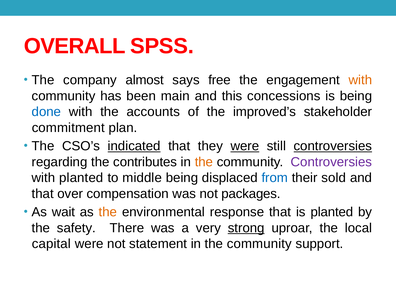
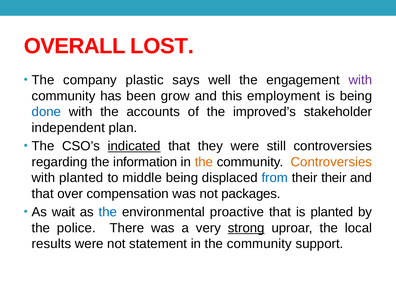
SPSS: SPSS -> LOST
almost: almost -> plastic
free: free -> well
with at (360, 80) colour: orange -> purple
main: main -> grow
concessions: concessions -> employment
commitment: commitment -> independent
were at (245, 146) underline: present -> none
controversies at (333, 146) underline: present -> none
contributes: contributes -> information
Controversies at (331, 162) colour: purple -> orange
their sold: sold -> their
the at (108, 212) colour: orange -> blue
response: response -> proactive
safety: safety -> police
capital: capital -> results
